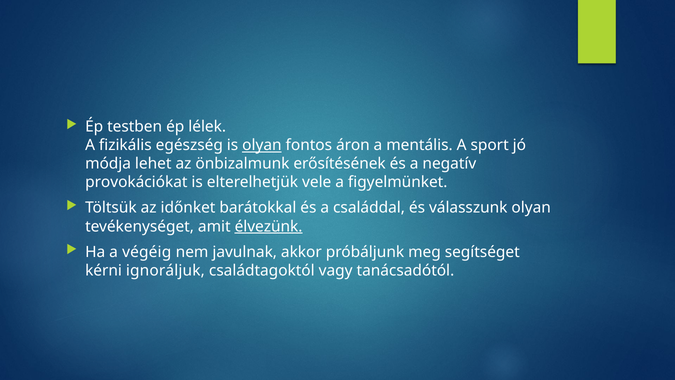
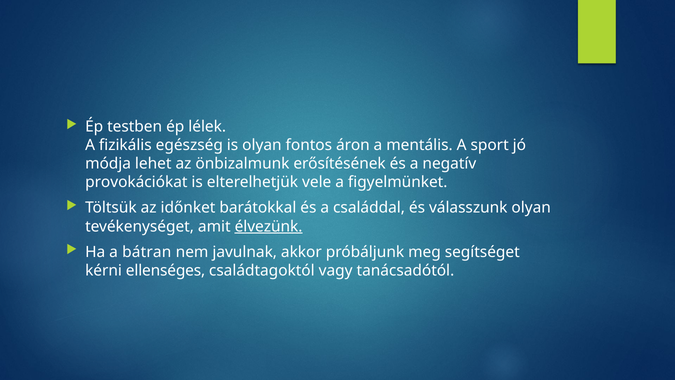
olyan at (262, 145) underline: present -> none
végéig: végéig -> bátran
ignoráljuk: ignoráljuk -> ellenséges
